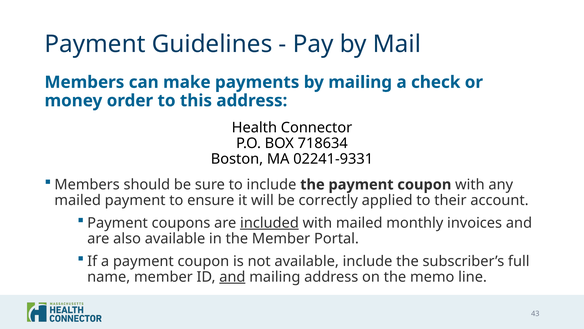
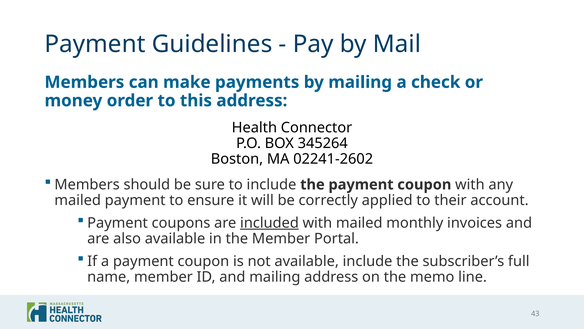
718634: 718634 -> 345264
02241-9331: 02241-9331 -> 02241-2602
and at (232, 277) underline: present -> none
